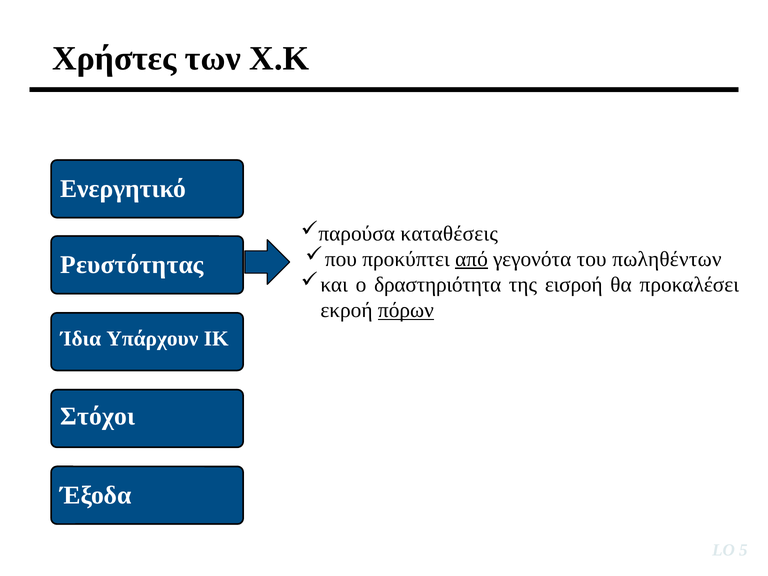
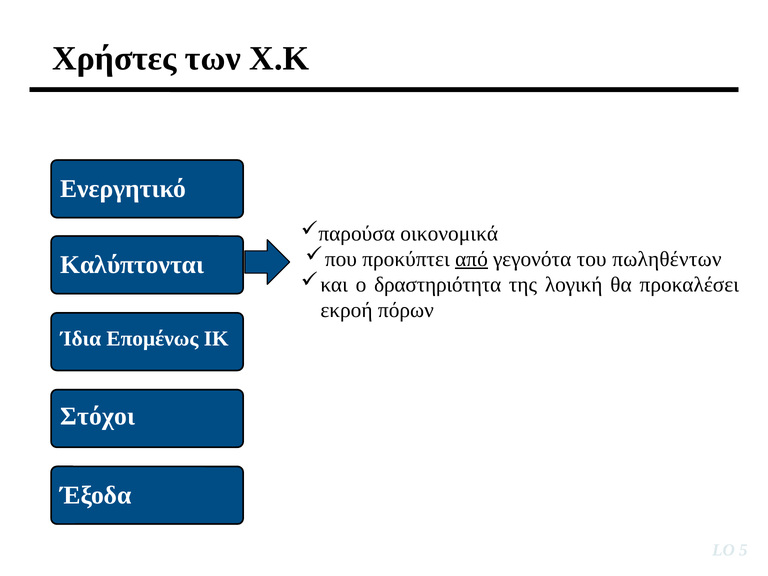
καταθέσεις: καταθέσεις -> οικονομικά
Ρευστότητας: Ρευστότητας -> Καλύπτονται
εισροή: εισροή -> λογική
πόρων underline: present -> none
Υπάρχουν: Υπάρχουν -> Επομένως
